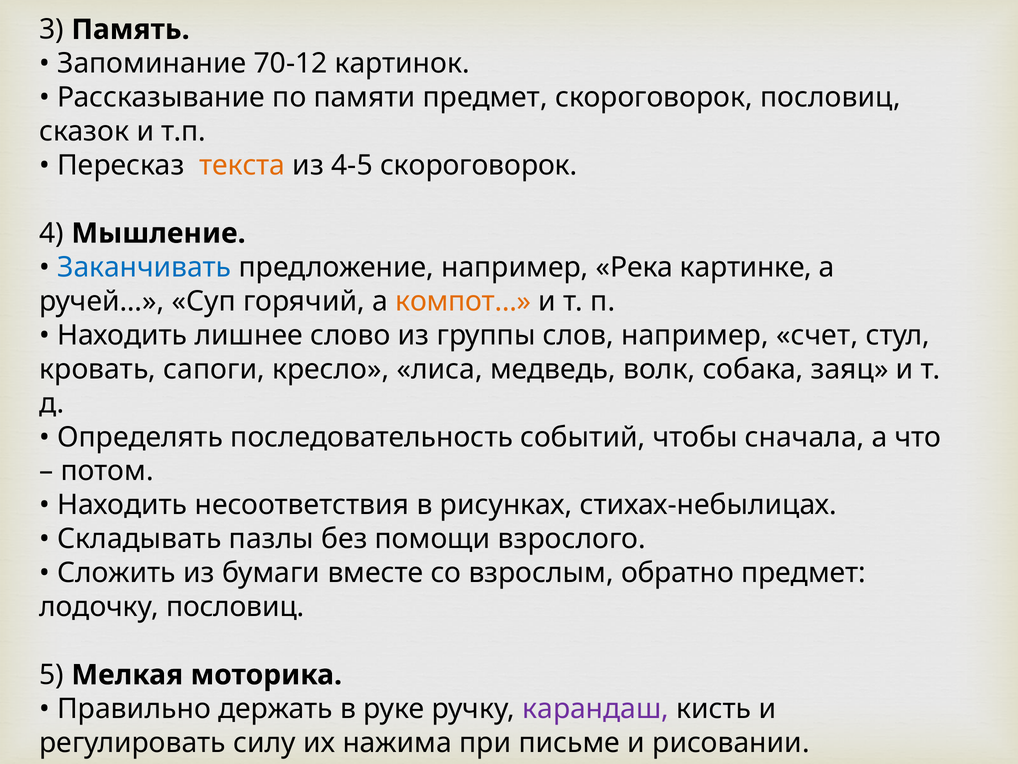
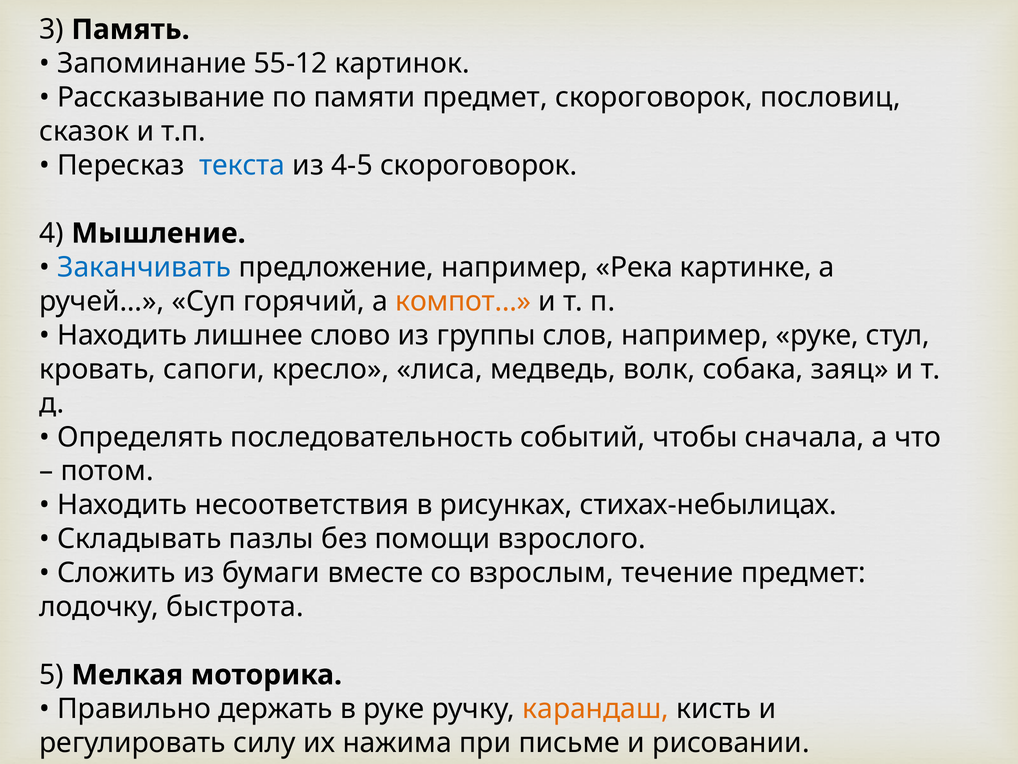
70-12: 70-12 -> 55-12
текста colour: orange -> blue
например счет: счет -> руке
обратно: обратно -> течение
лодочку пословиц: пословиц -> быстрота
карандаш colour: purple -> orange
